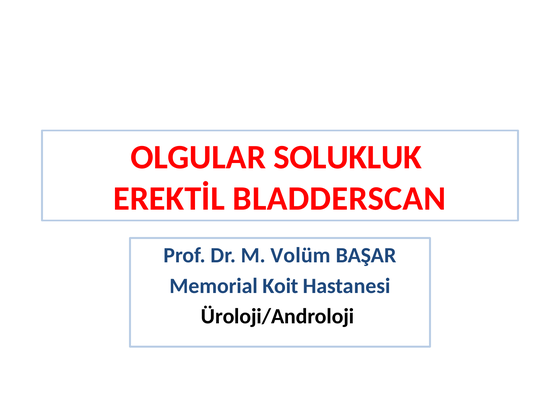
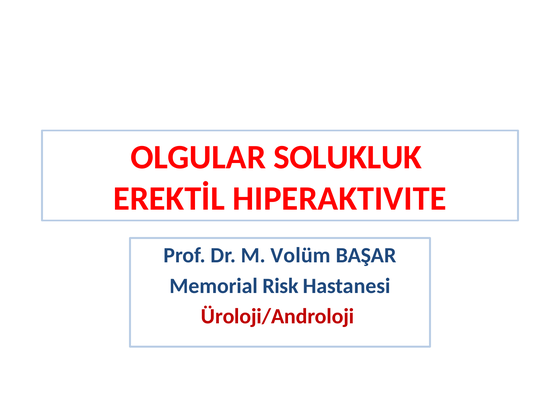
BLADDERSCAN: BLADDERSCAN -> HIPERAKTIVITE
Koit: Koit -> Risk
Üroloji/Androloji colour: black -> red
